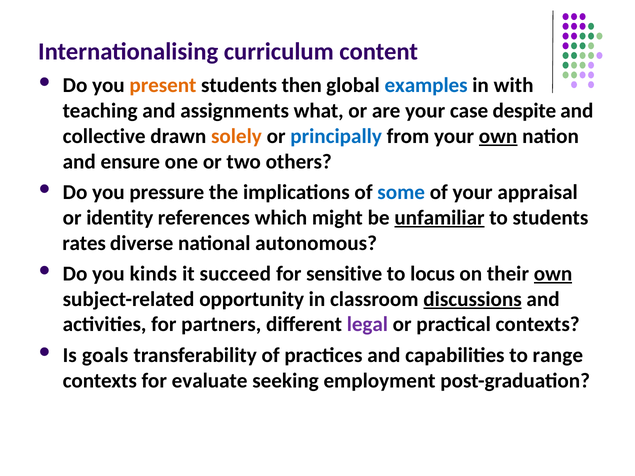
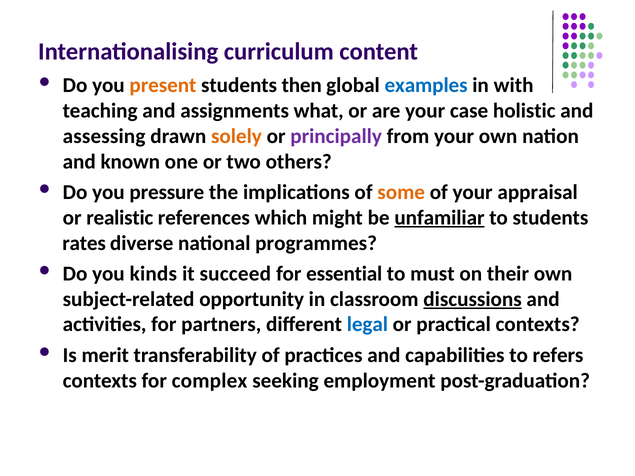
despite: despite -> holistic
collective: collective -> assessing
principally colour: blue -> purple
own at (498, 136) underline: present -> none
ensure: ensure -> known
some colour: blue -> orange
identity: identity -> realistic
autonomous: autonomous -> programmes
sensitive: sensitive -> essential
locus: locus -> must
own at (553, 274) underline: present -> none
legal colour: purple -> blue
goals: goals -> merit
range: range -> refers
evaluate: evaluate -> complex
